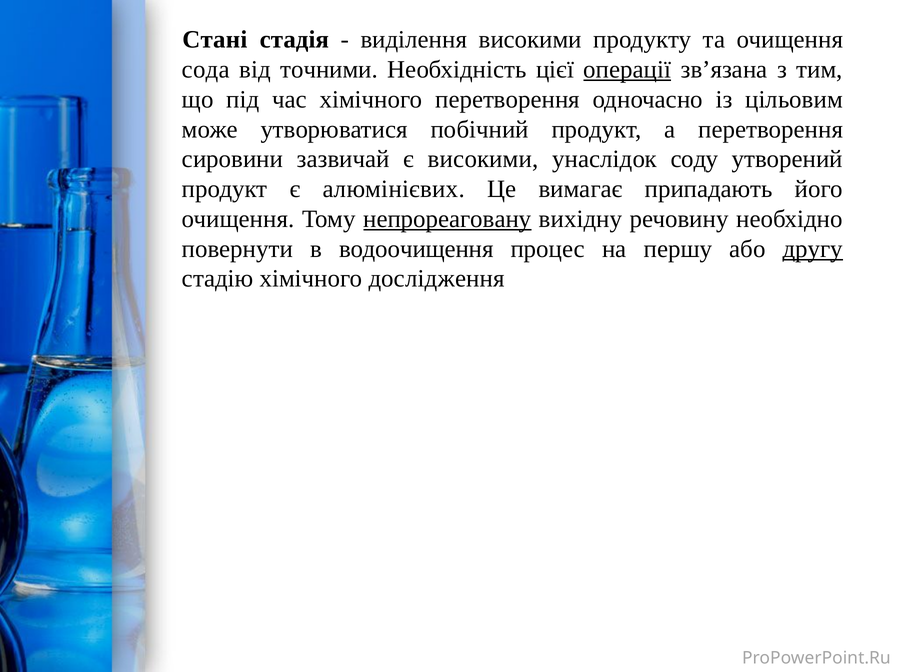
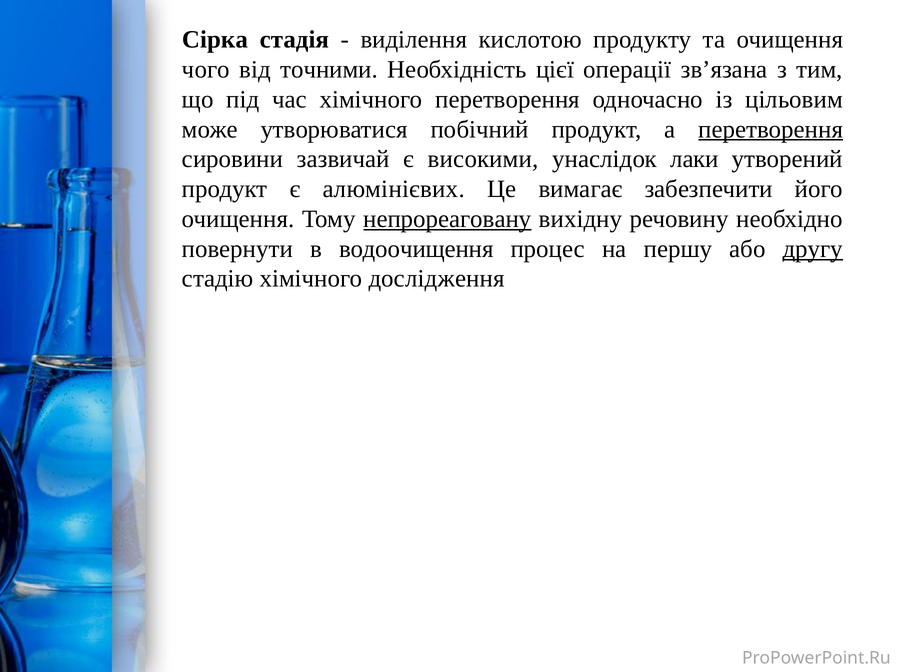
Стані: Стані -> Сірка
виділення високими: високими -> кислотою
сода: сода -> чого
операції underline: present -> none
перетворення at (771, 129) underline: none -> present
соду: соду -> лаки
припадають: припадають -> забезпечити
